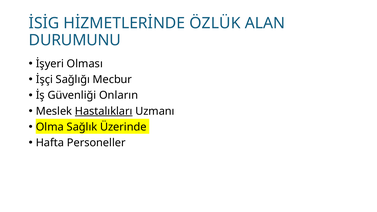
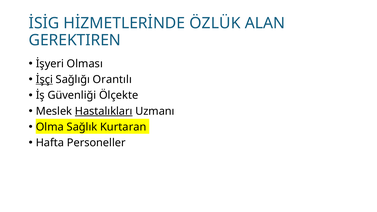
DURUMUNU: DURUMUNU -> GEREKTIREN
İşçi underline: none -> present
Mecbur: Mecbur -> Orantılı
Onların: Onların -> Ölçekte
Üzerinde: Üzerinde -> Kurtaran
